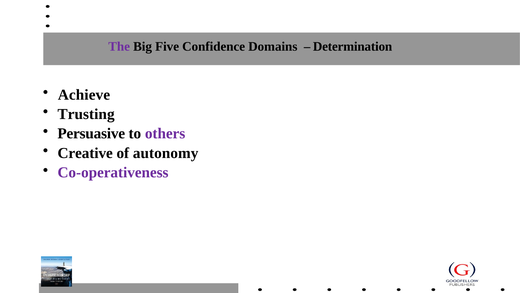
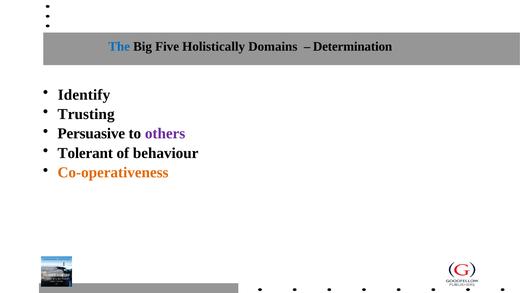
The colour: purple -> blue
Confidence: Confidence -> Holistically
Achieve: Achieve -> Identify
Creative: Creative -> Tolerant
autonomy: autonomy -> behaviour
Co-operativeness colour: purple -> orange
